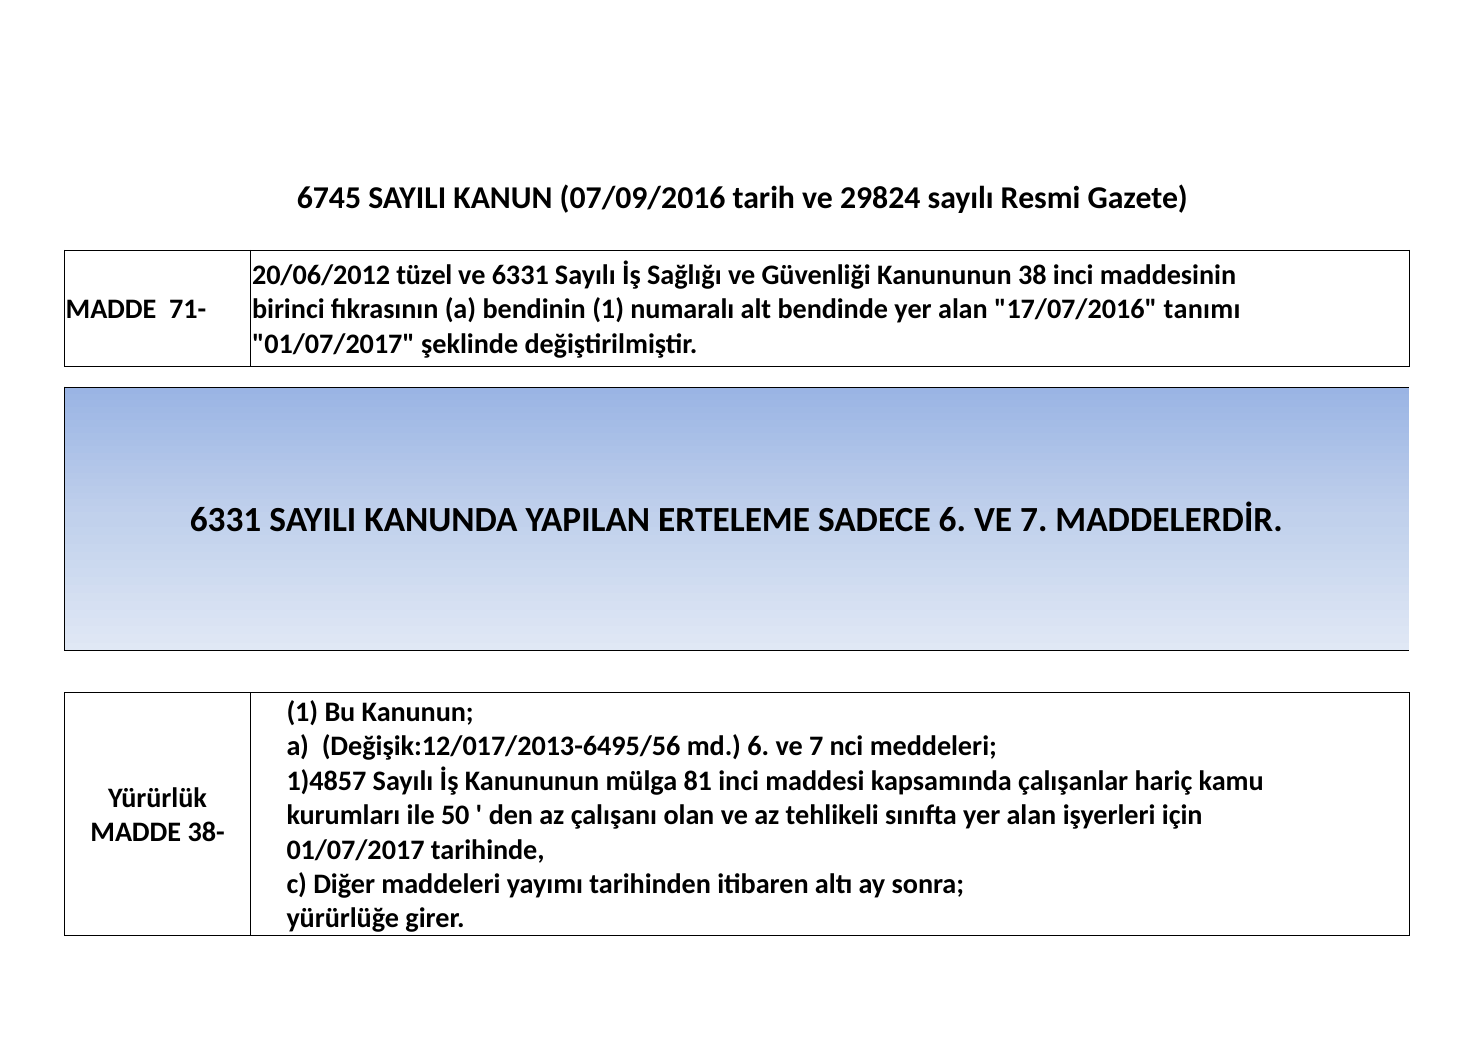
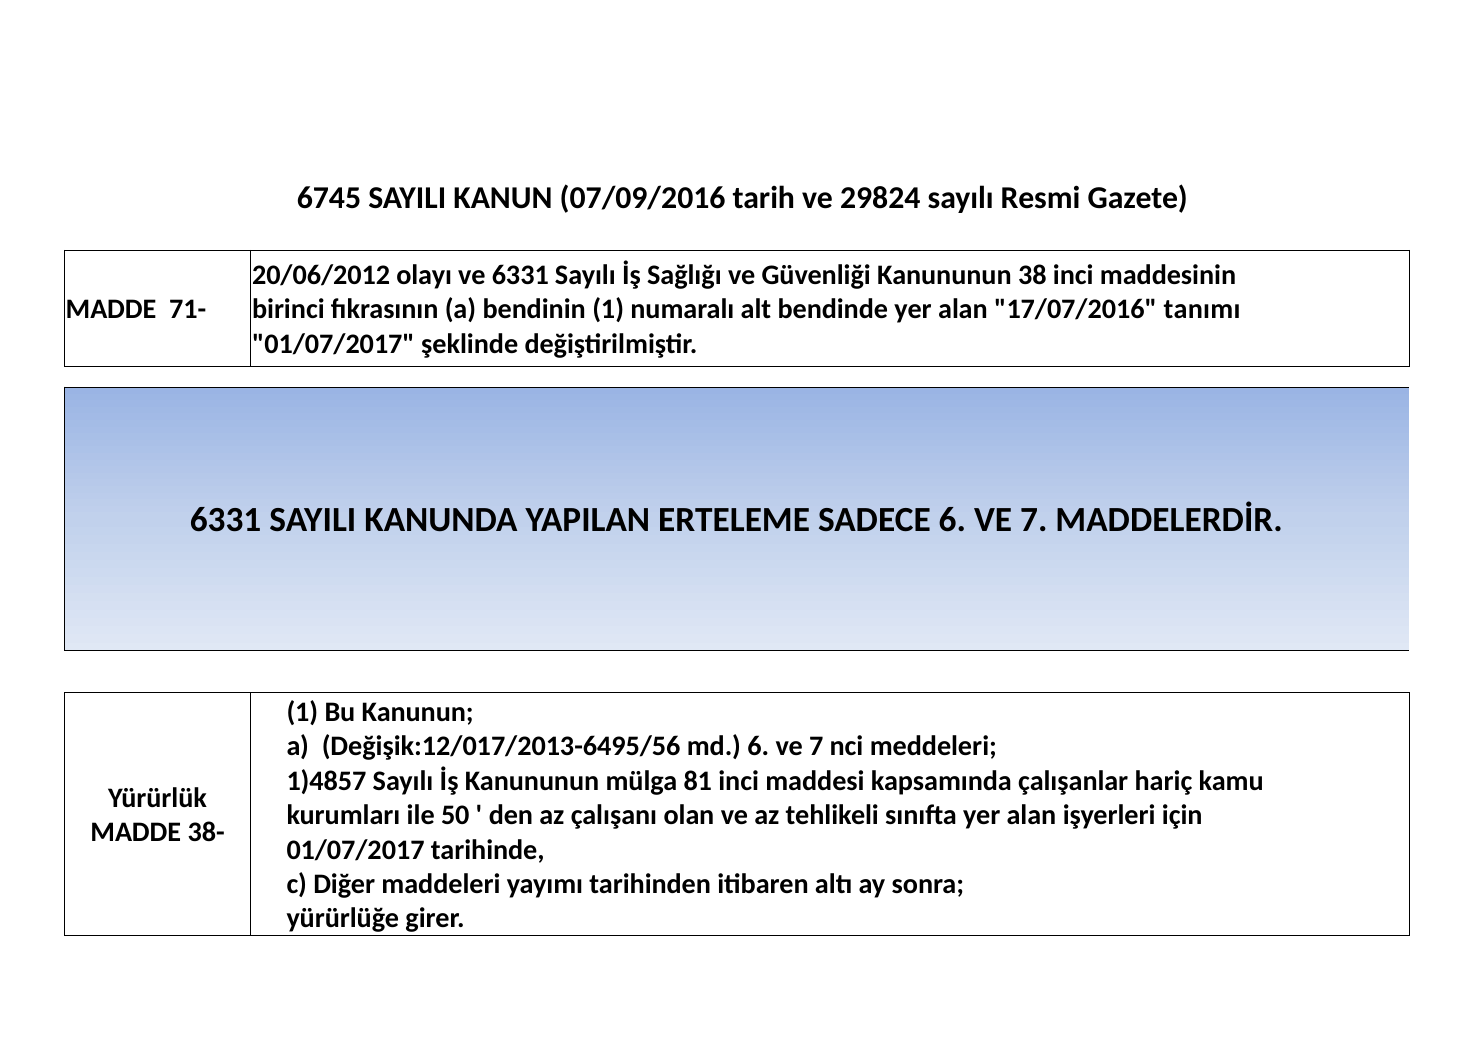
tüzel: tüzel -> olayı
